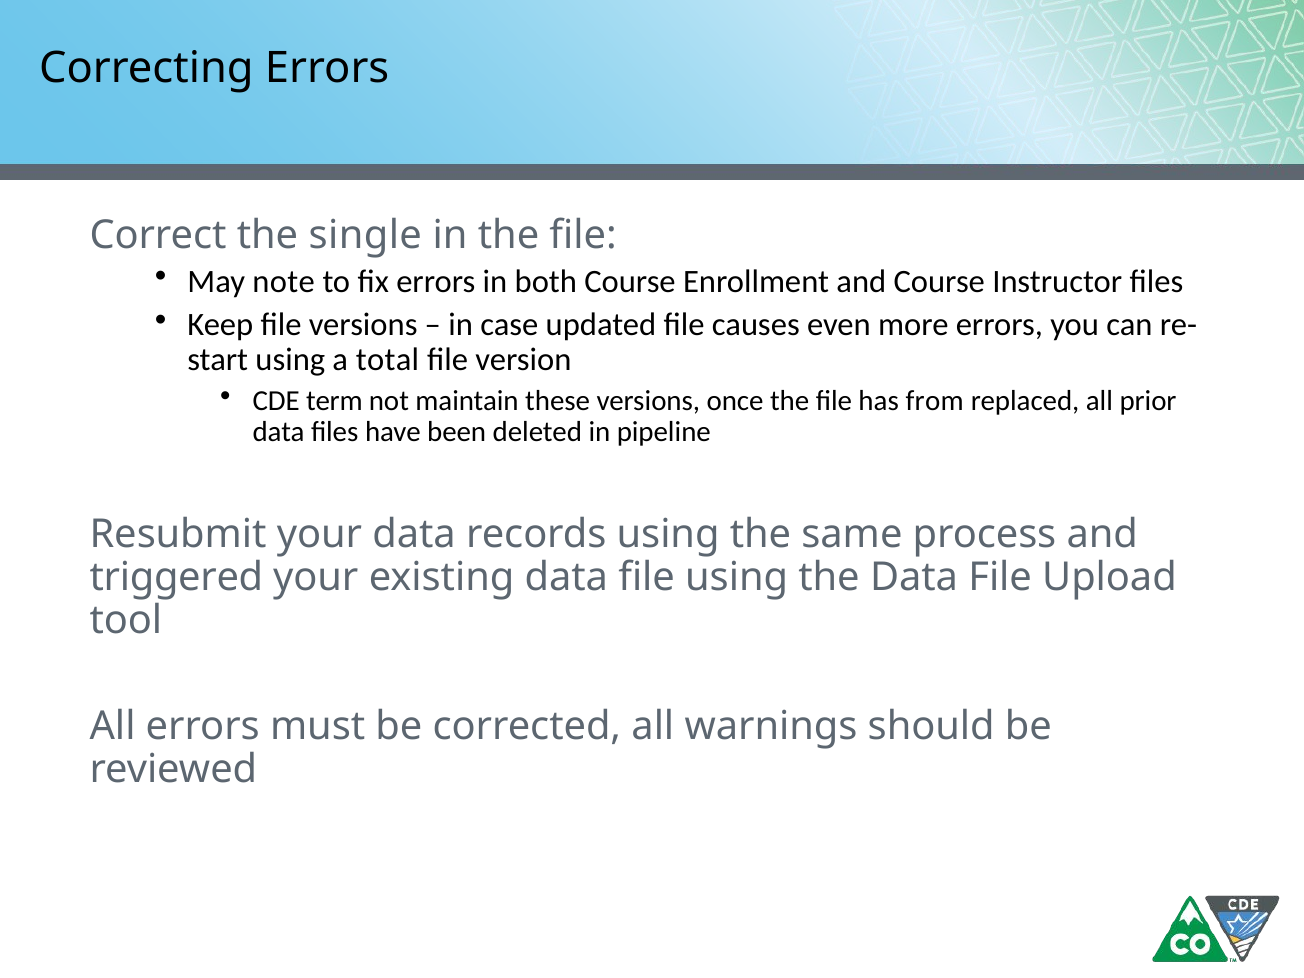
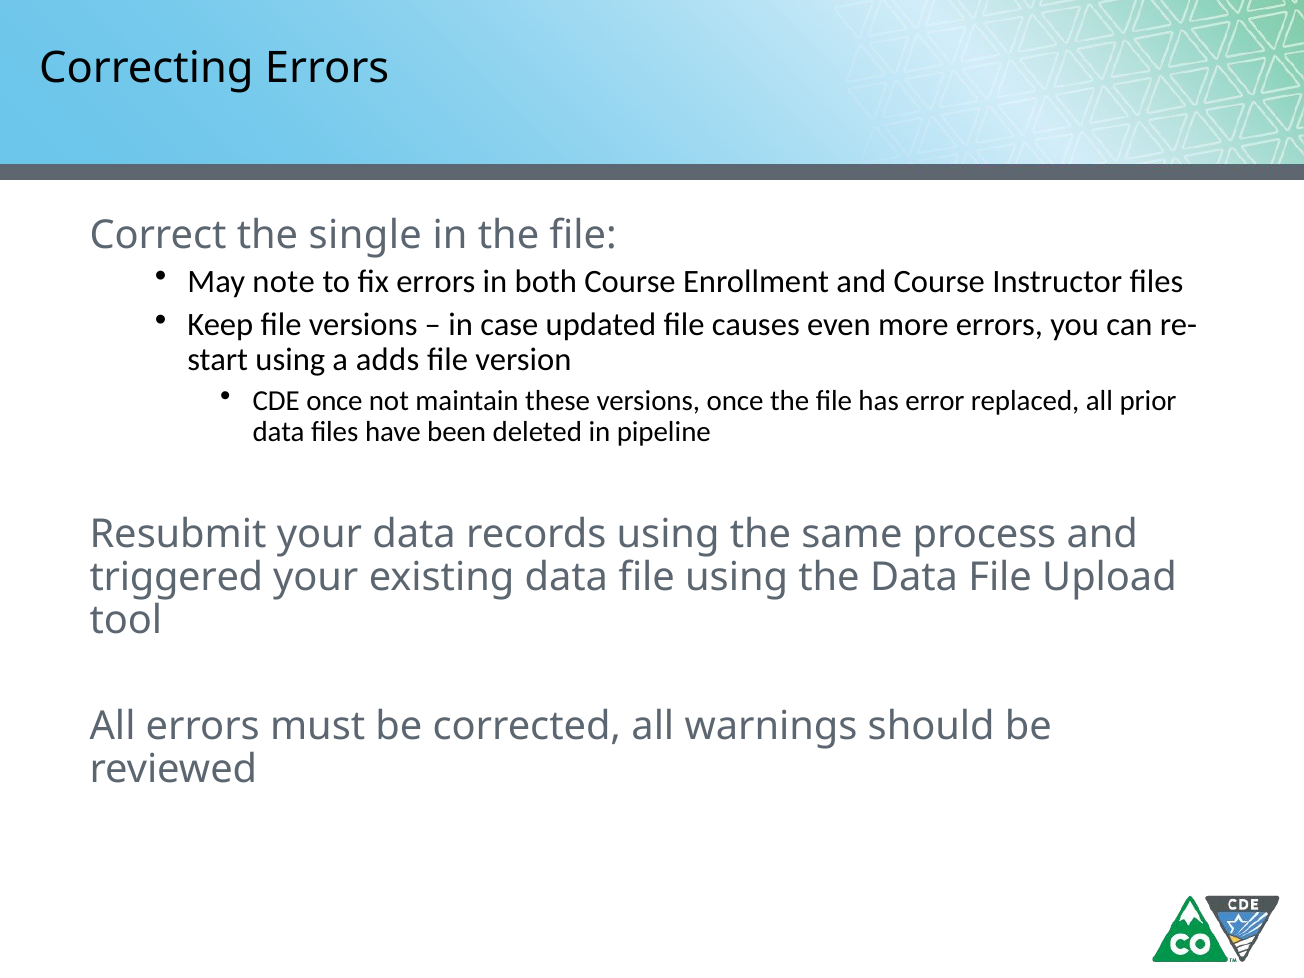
total: total -> adds
CDE term: term -> once
from: from -> error
